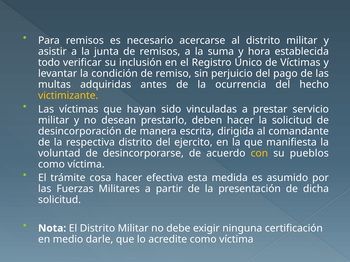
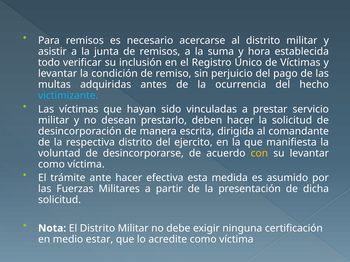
victimizante colour: yellow -> light blue
su pueblos: pueblos -> levantar
cosa: cosa -> ante
darle: darle -> estar
